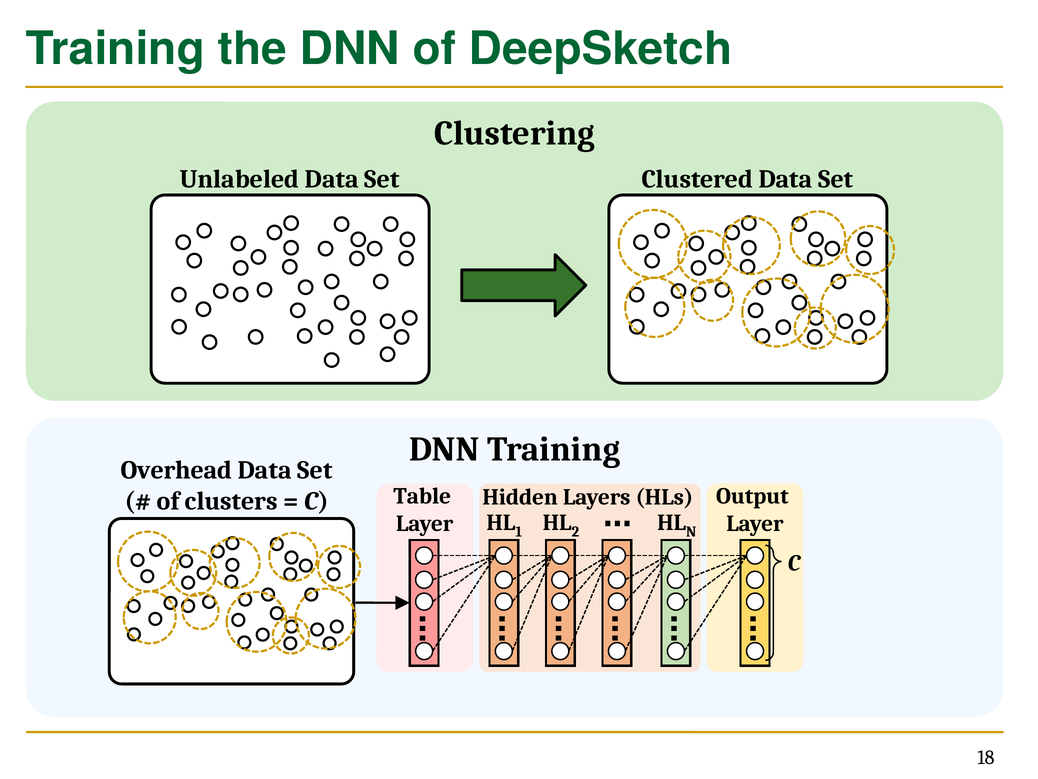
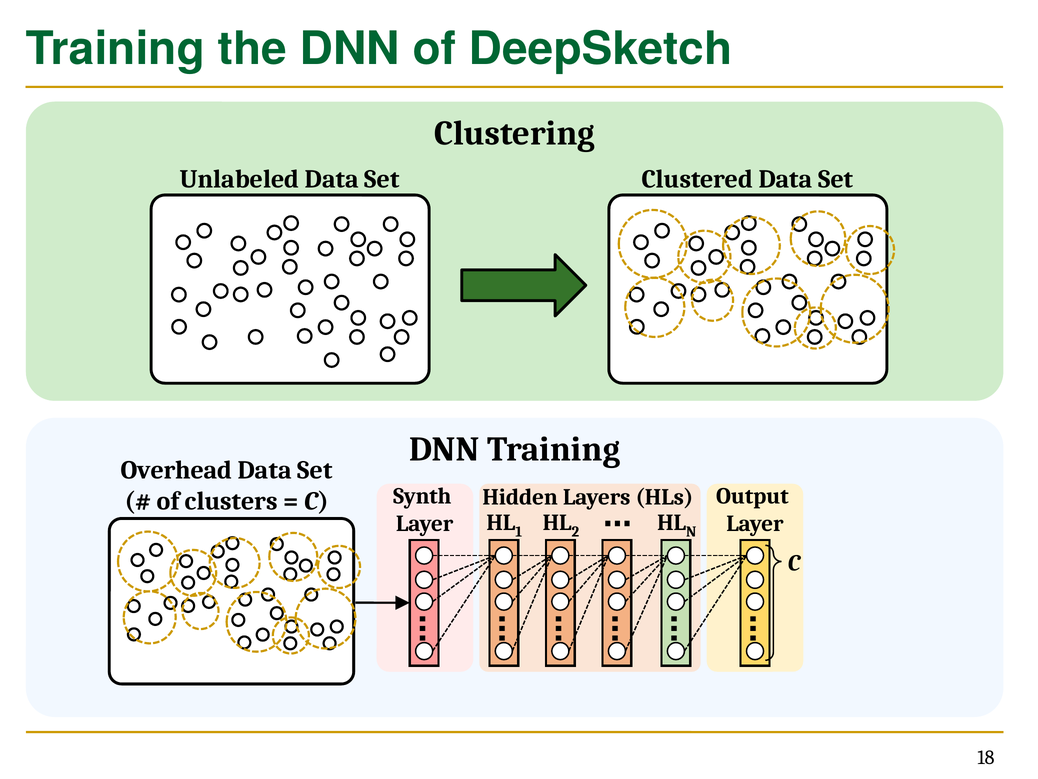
Table: Table -> Synth
